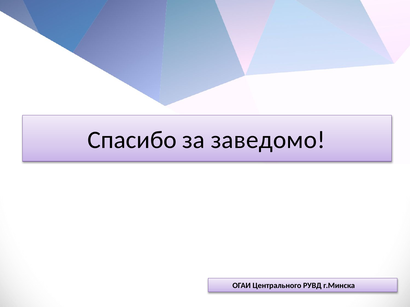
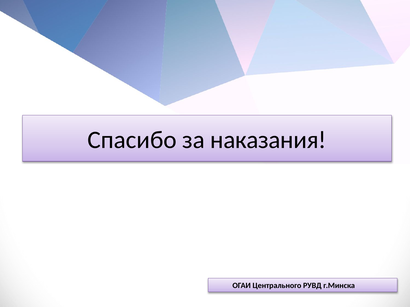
заведомо: заведомо -> наказания
